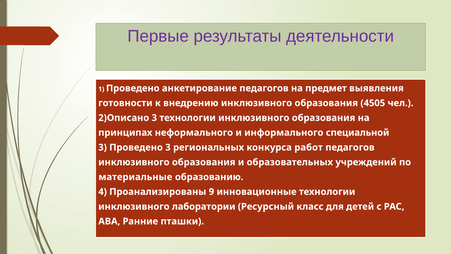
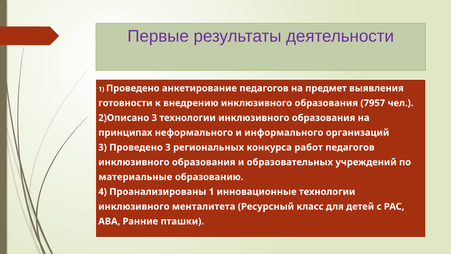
4505: 4505 -> 7957
специальной: специальной -> организаций
Проанализированы 9: 9 -> 1
лаборатории: лаборатории -> менталитета
